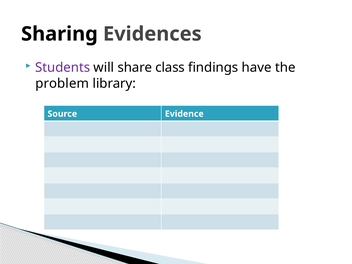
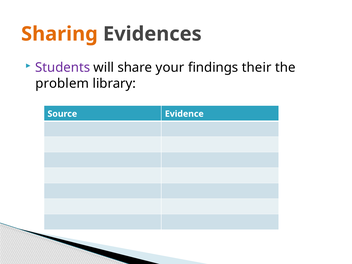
Sharing colour: black -> orange
class: class -> your
have: have -> their
